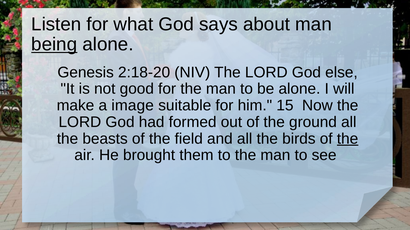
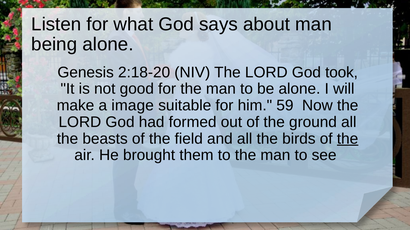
being underline: present -> none
else: else -> took
15: 15 -> 59
